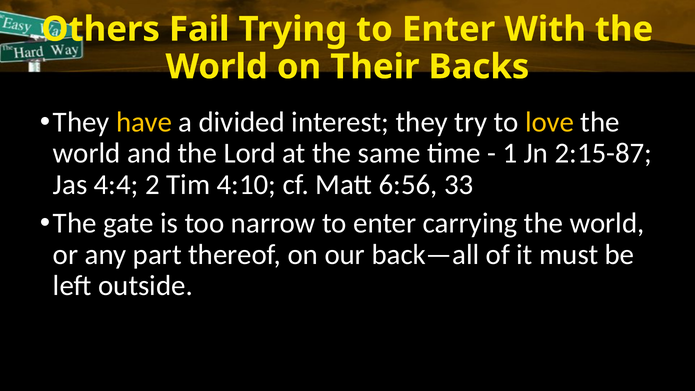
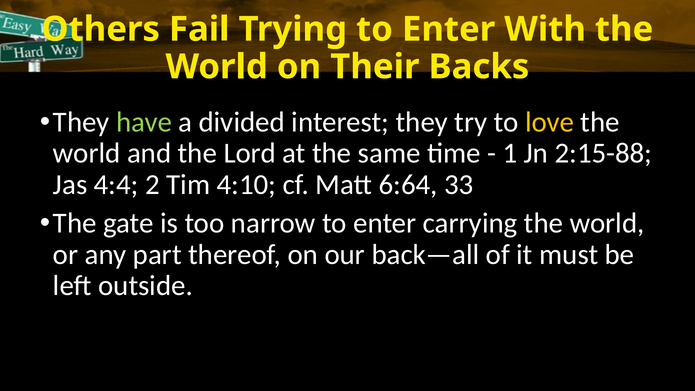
have colour: yellow -> light green
2:15-87: 2:15-87 -> 2:15-88
6:56: 6:56 -> 6:64
